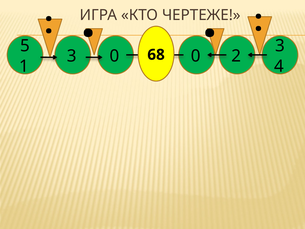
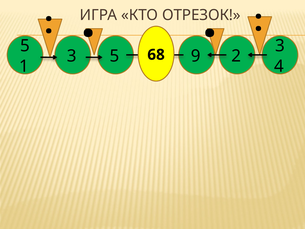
ЧЕРТЕЖЕ: ЧЕРТЕЖЕ -> ОТРЕЗОК
3 0: 0 -> 5
0 at (196, 56): 0 -> 9
